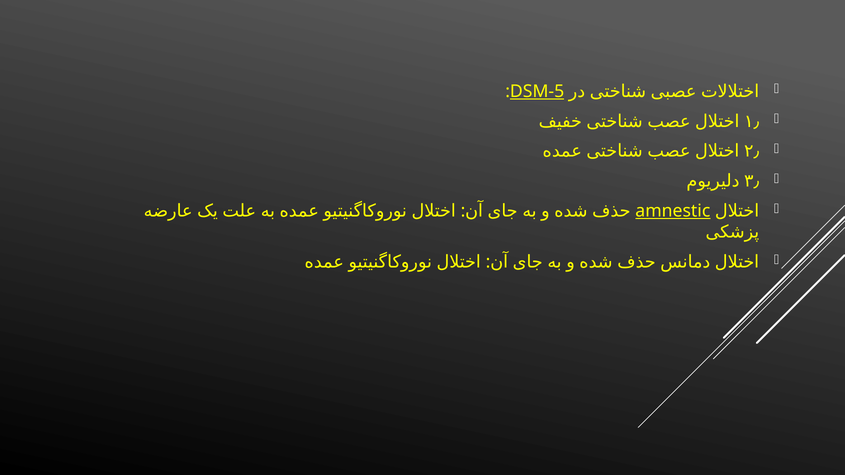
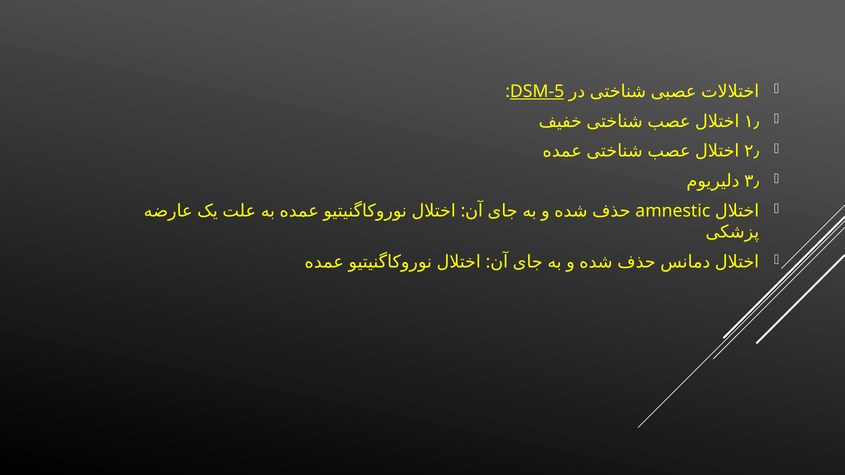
amnestic underline: present -> none
